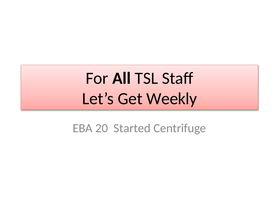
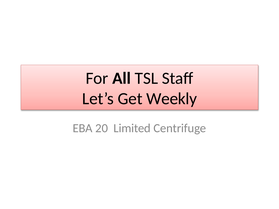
Started: Started -> Limited
